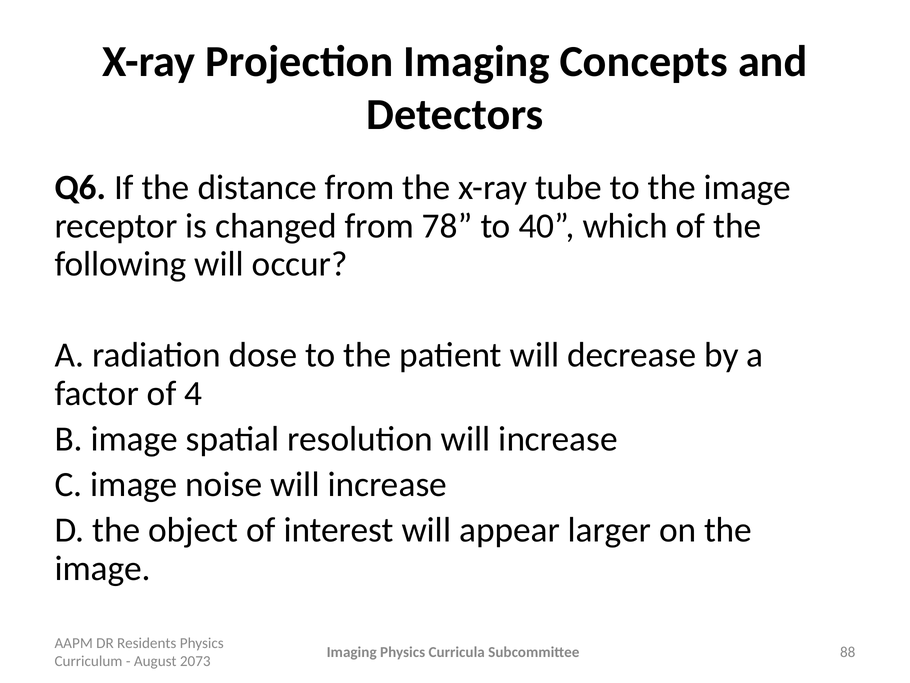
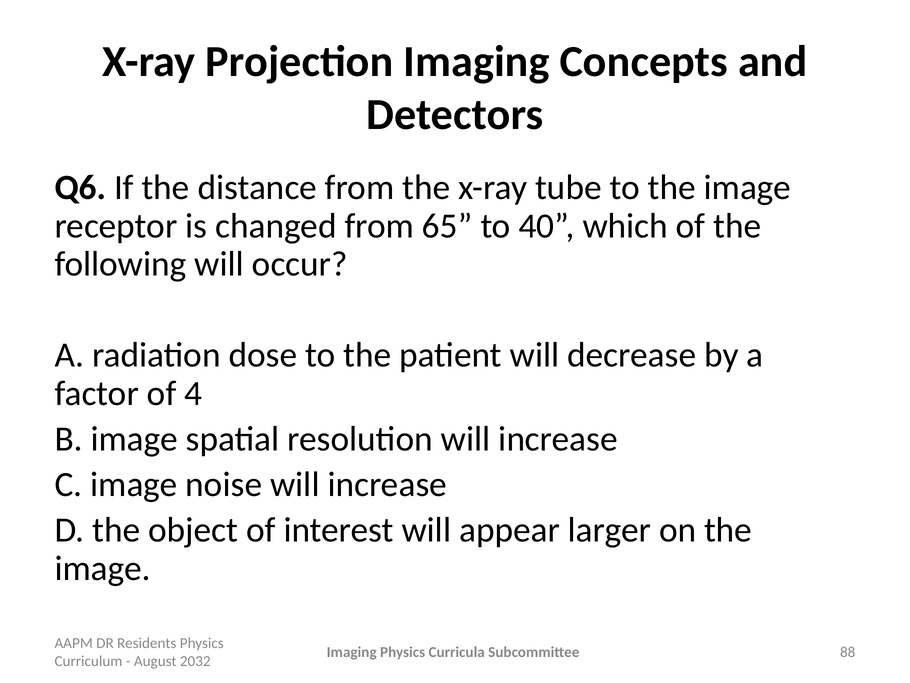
78: 78 -> 65
2073: 2073 -> 2032
